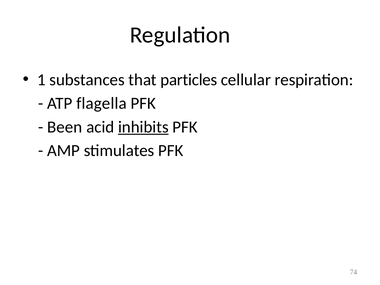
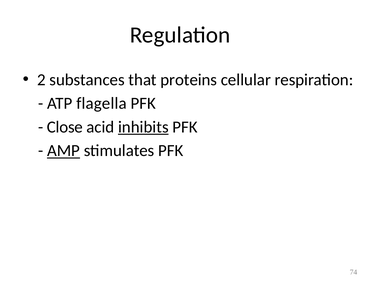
1: 1 -> 2
particles: particles -> proteins
Been: Been -> Close
AMP underline: none -> present
